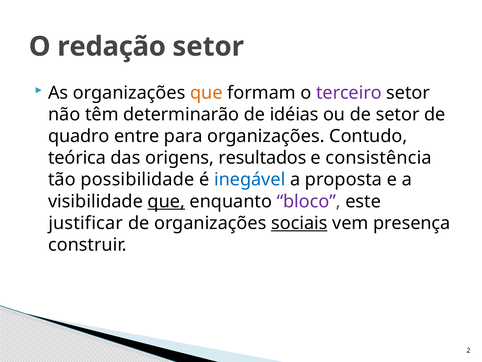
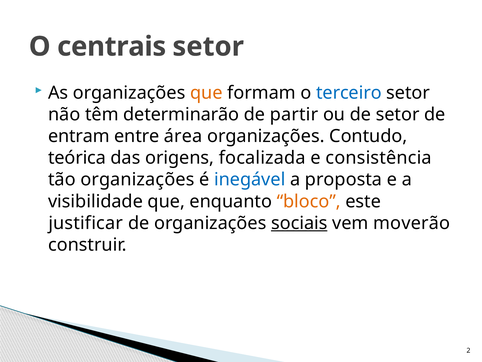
redação: redação -> centrais
terceiro colour: purple -> blue
idéias: idéias -> partir
quadro: quadro -> entram
para: para -> área
resultados: resultados -> focalizada
tão possibilidade: possibilidade -> organizações
que at (166, 201) underline: present -> none
bloco colour: purple -> orange
presença: presença -> moverão
